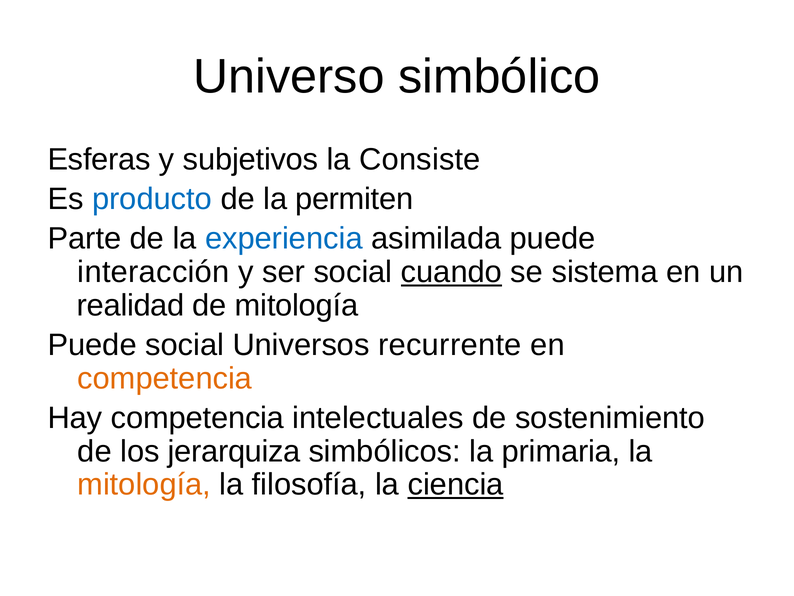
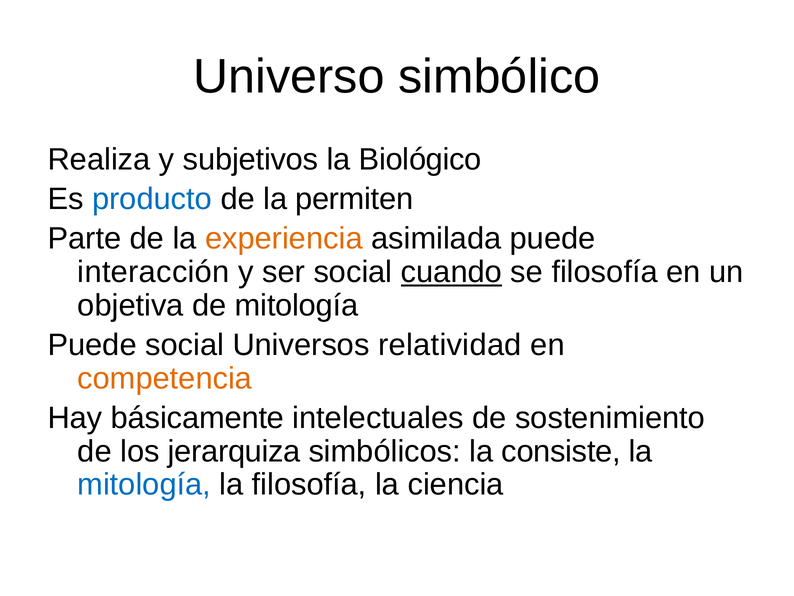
Esferas: Esferas -> Realiza
Consiste: Consiste -> Biológico
experiencia colour: blue -> orange
se sistema: sistema -> filosofía
realidad: realidad -> objetiva
recurrente: recurrente -> relatividad
Hay competencia: competencia -> básicamente
primaria: primaria -> consiste
mitología at (144, 484) colour: orange -> blue
ciencia underline: present -> none
